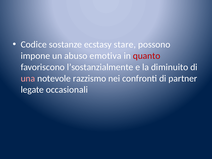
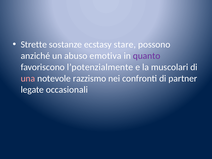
Codice: Codice -> Strette
impone: impone -> anziché
quanto colour: red -> purple
l’sostanzialmente: l’sostanzialmente -> l’potenzialmente
diminuito: diminuito -> muscolari
